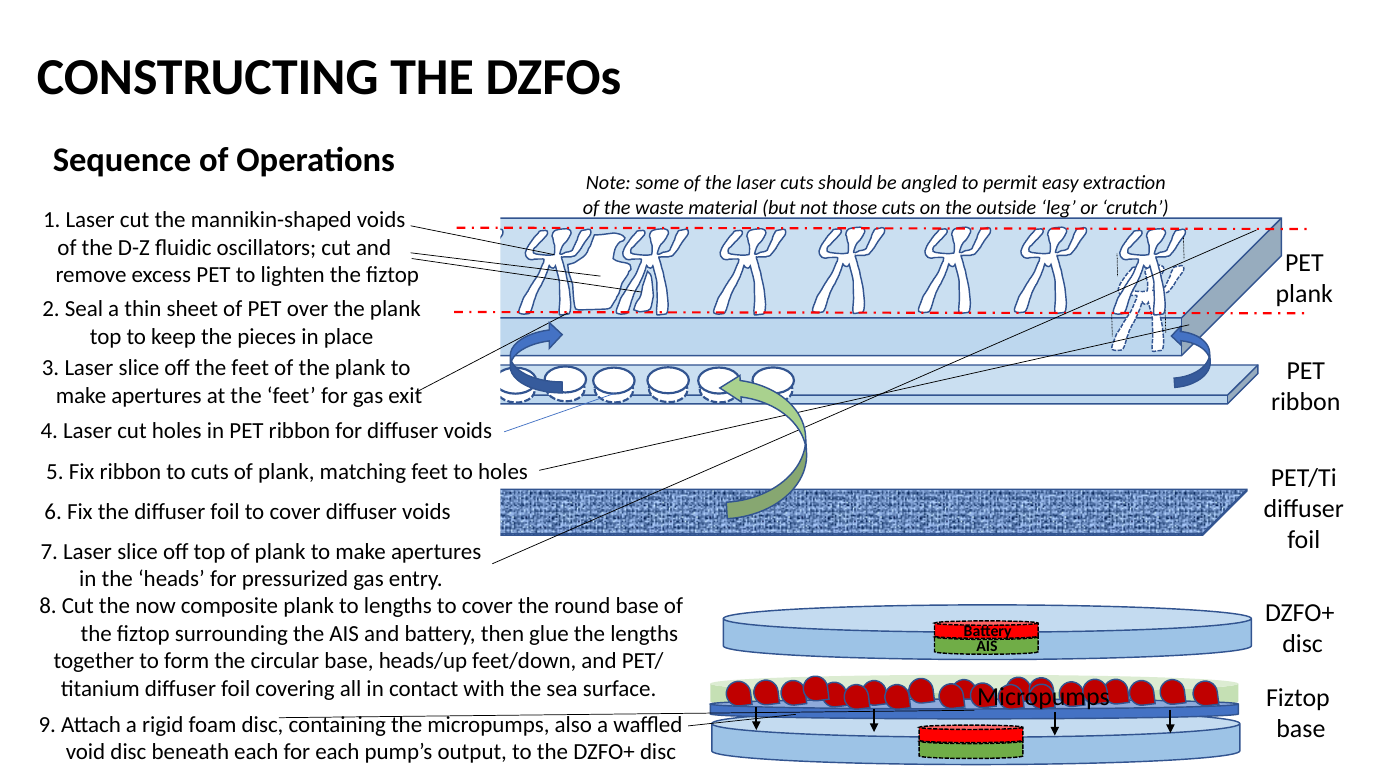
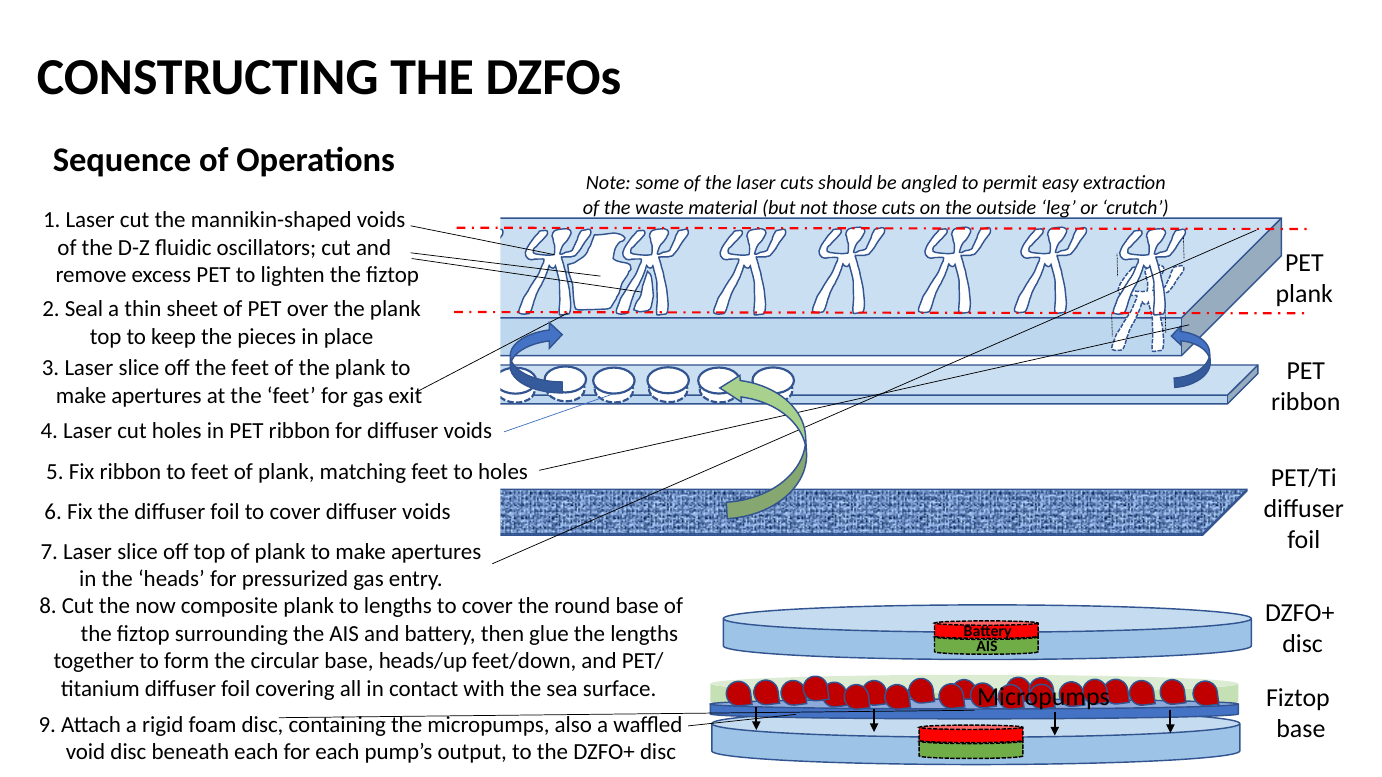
to cuts: cuts -> feet
